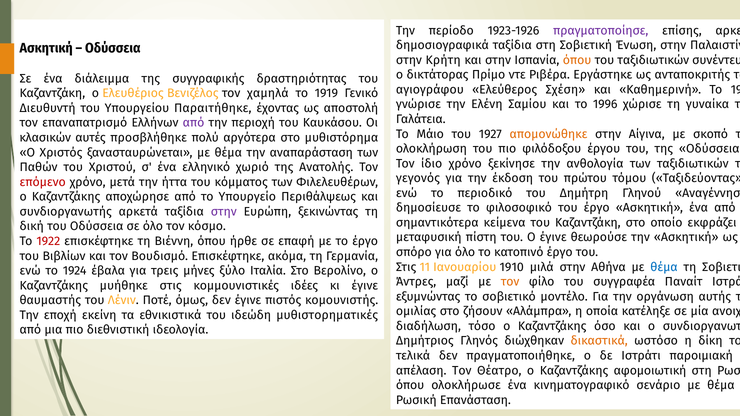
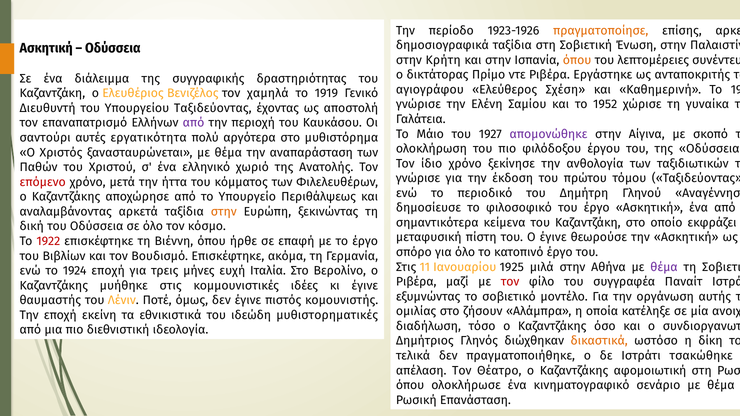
πραγματοποίησε colour: purple -> orange
του ταξιδιωτικών: ταξιδιωτικών -> λεπτομέρειες
1996: 1996 -> 1952
Υπουργείου Παραιτήθηκε: Παραιτήθηκε -> Ταξιδεύοντας
απομονώθηκε colour: orange -> purple
κλασικών: κλασικών -> σαντούρι
προσβλήθηκε: προσβλήθηκε -> εργατικότητα
γεγονός at (418, 178): γεγονός -> γνώρισε
συνδιοργανωτής at (66, 212): συνδιοργανωτής -> αναλαμβάνοντας
στην at (224, 212) colour: purple -> orange
1910: 1910 -> 1925
θέμα at (664, 267) colour: blue -> purple
1924 έβαλα: έβαλα -> εποχή
ξύλο: ξύλο -> ευχή
Άντρες at (416, 282): Άντρες -> Ριβέρα
τον at (510, 282) colour: orange -> red
παροιμιακή: παροιμιακή -> τσακώθηκε
